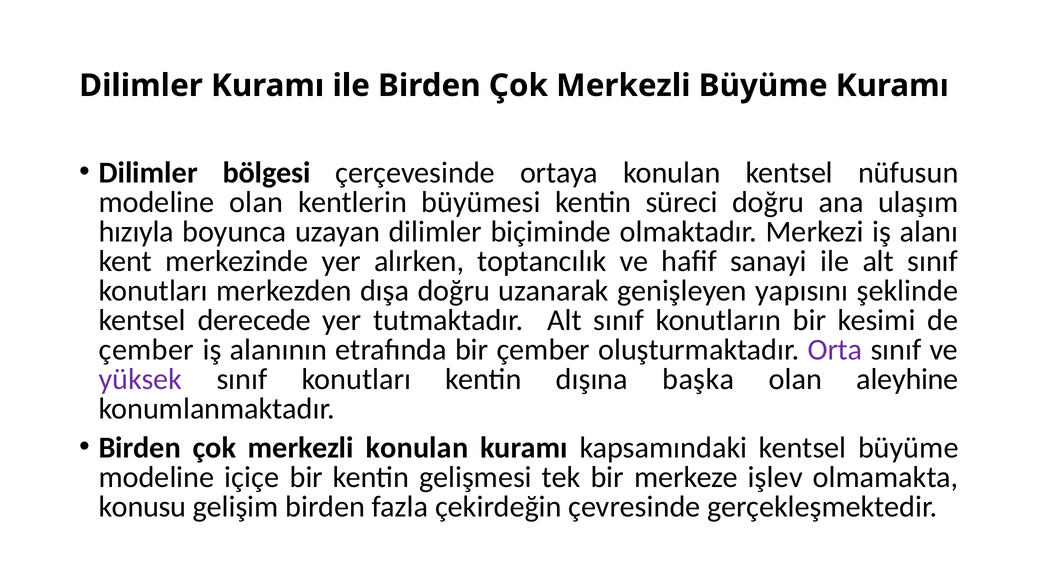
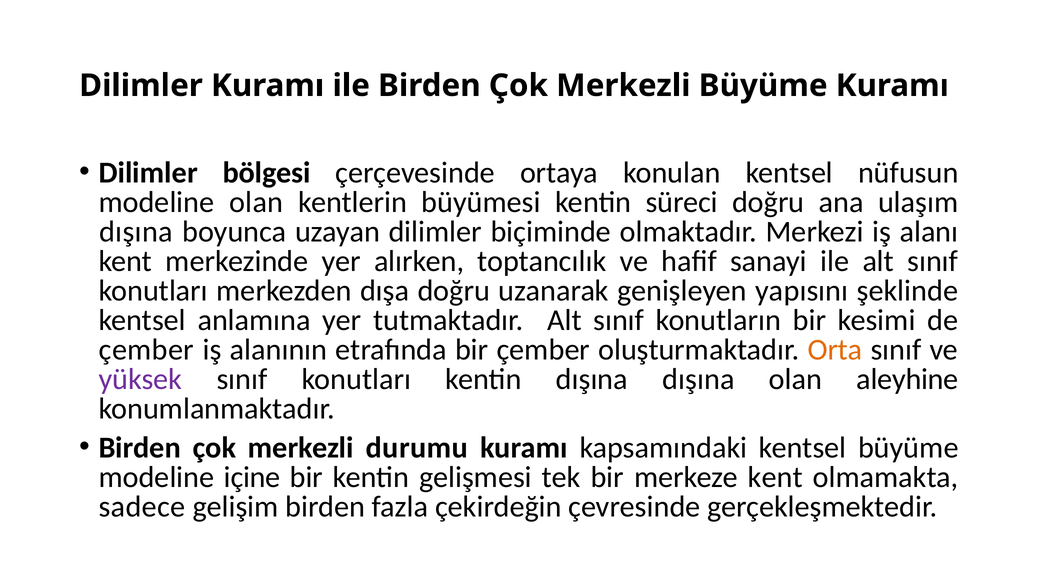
hızıyla at (136, 232): hızıyla -> dışına
derecede: derecede -> anlamına
Orta colour: purple -> orange
dışına başka: başka -> dışına
merkezli konulan: konulan -> durumu
içiçe: içiçe -> içine
merkeze işlev: işlev -> kent
konusu: konusu -> sadece
